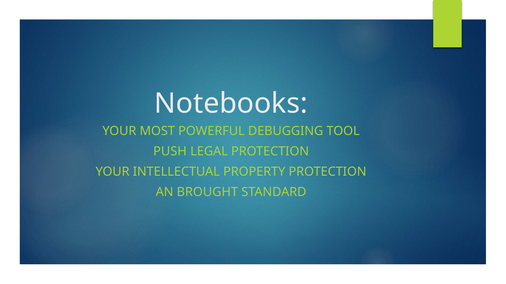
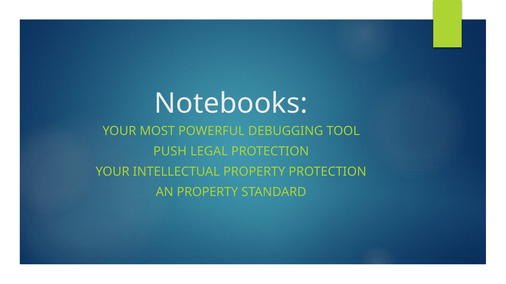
AN BROUGHT: BROUGHT -> PROPERTY
